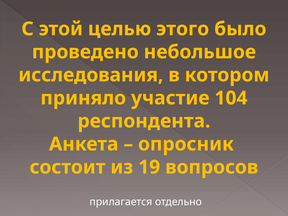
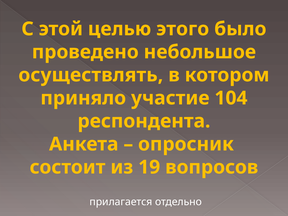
исследования: исследования -> осуществлять
